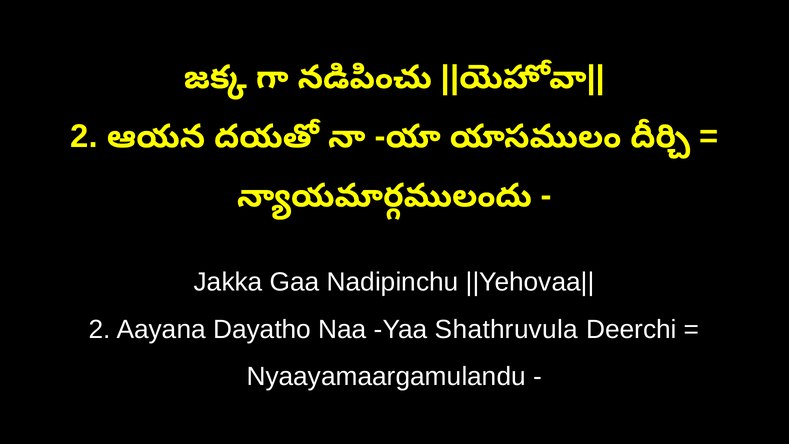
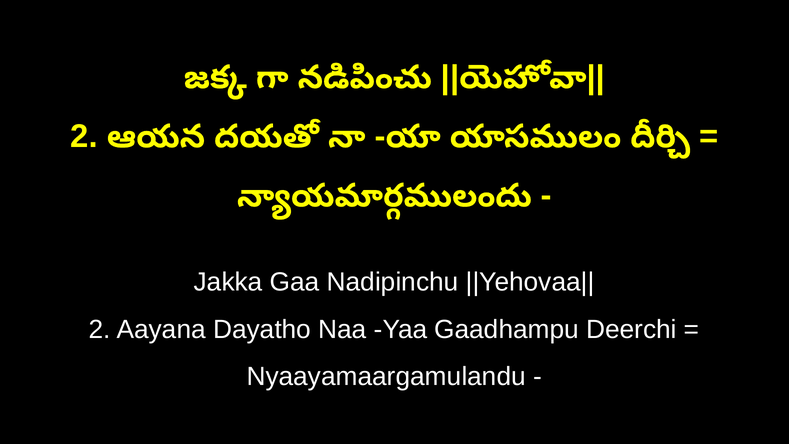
Shathruvula: Shathruvula -> Gaadhampu
